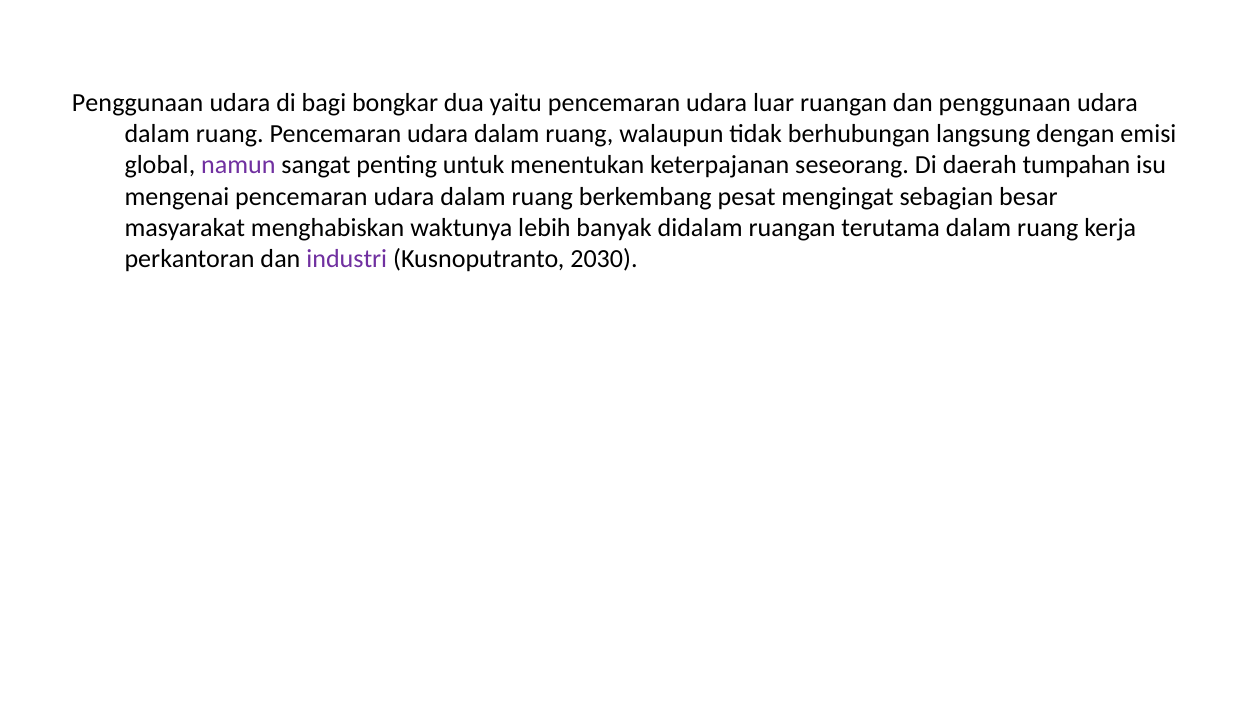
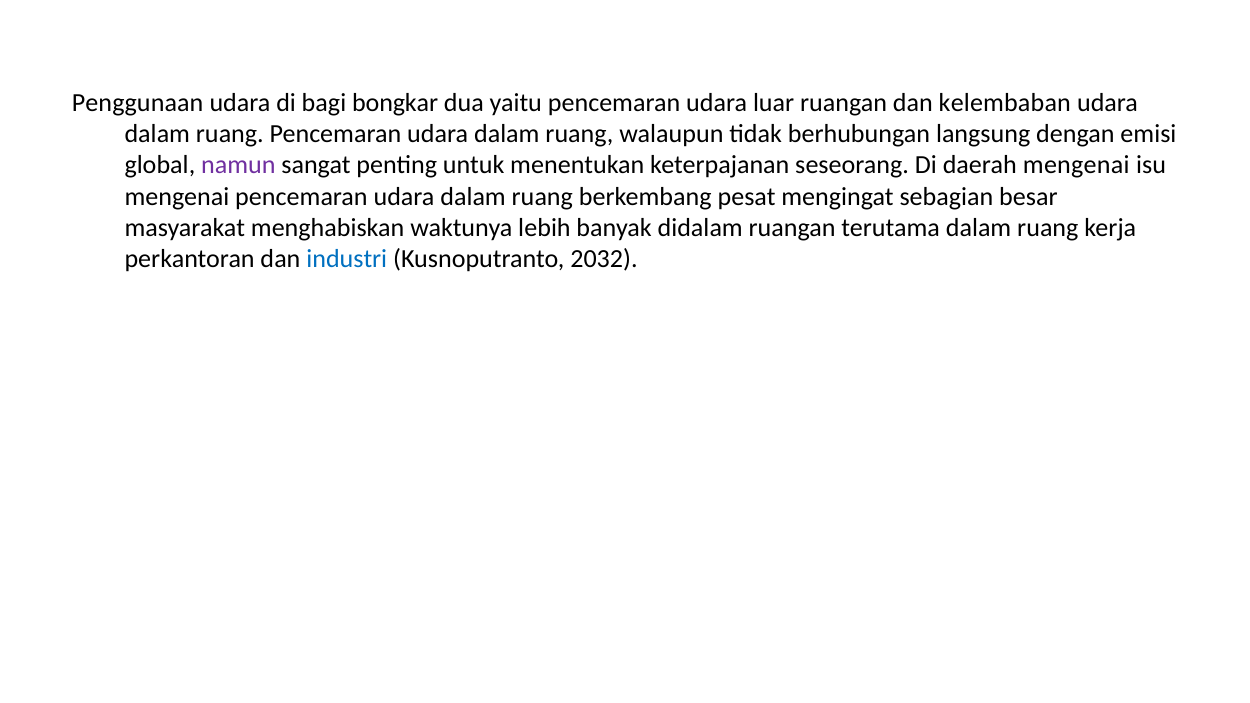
dan penggunaan: penggunaan -> kelembaban
daerah tumpahan: tumpahan -> mengenai
industri colour: purple -> blue
2030: 2030 -> 2032
